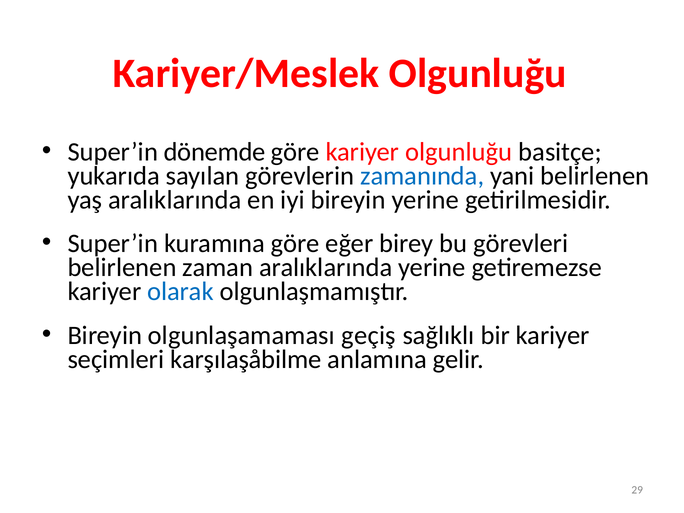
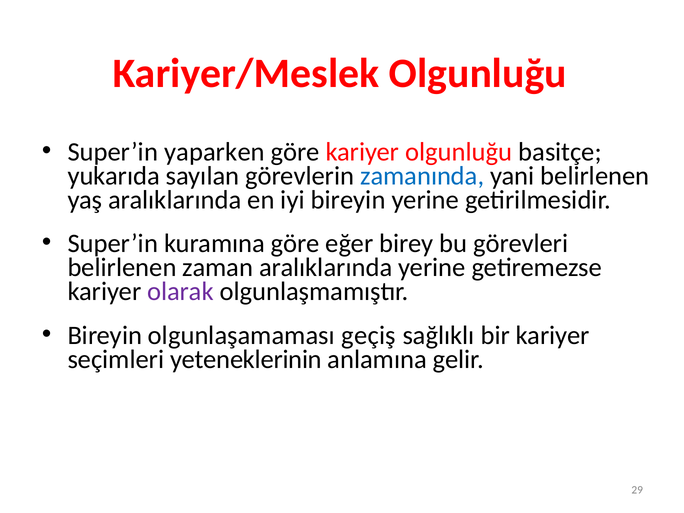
dönemde: dönemde -> yaparken
olarak colour: blue -> purple
karşılaşåbilme: karşılaşåbilme -> yeteneklerinin
